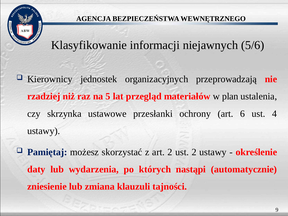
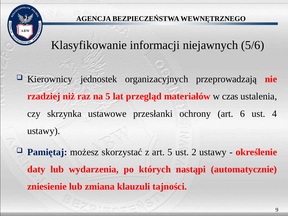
plan: plan -> czas
art 2: 2 -> 5
